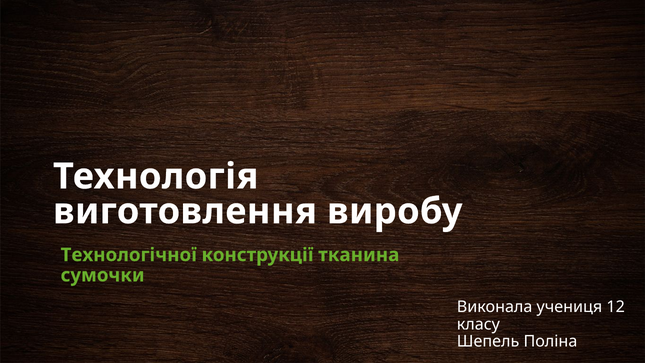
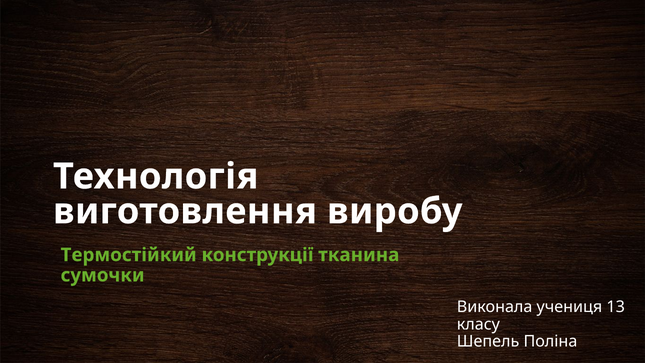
Технологічної: Технологічної -> Термостійкий
12: 12 -> 13
